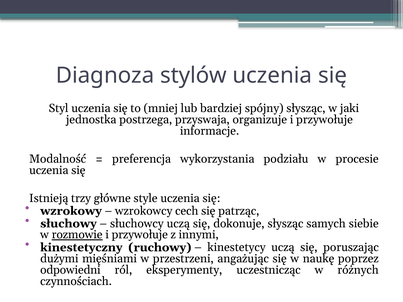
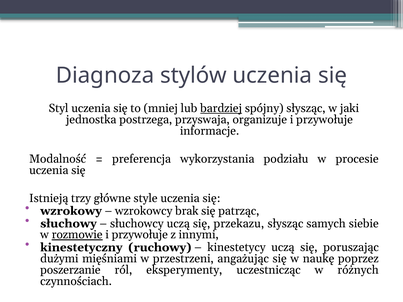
bardziej underline: none -> present
cech: cech -> brak
dokonuje: dokonuje -> przekazu
odpowiedni: odpowiedni -> poszerzanie
